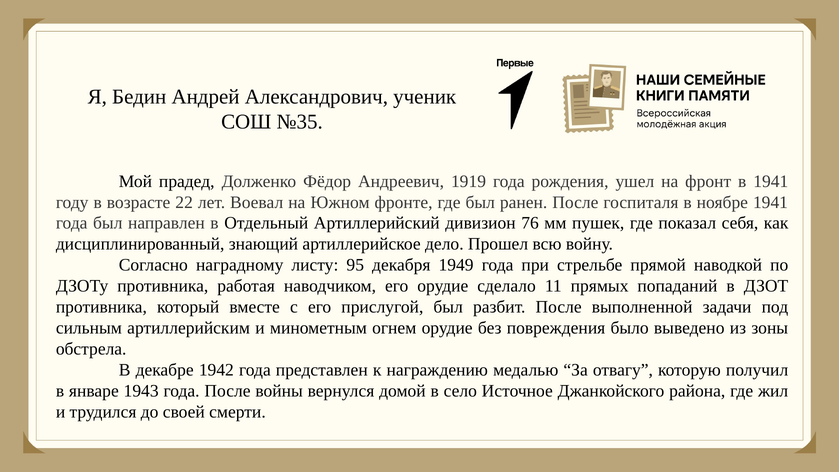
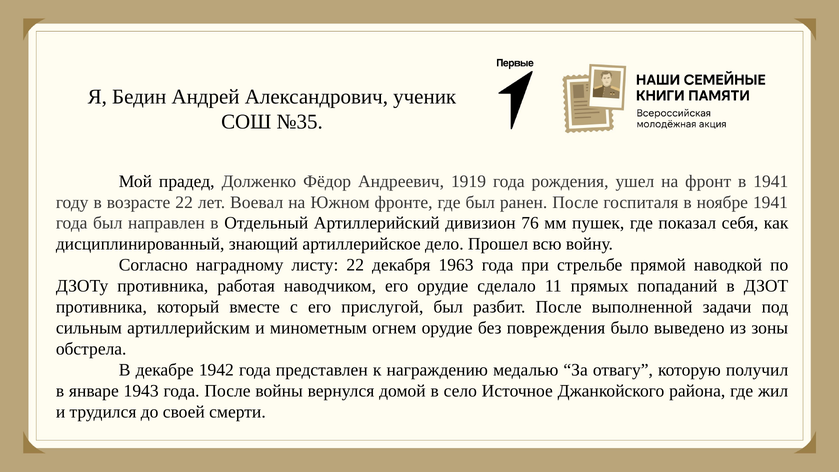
листу 95: 95 -> 22
1949: 1949 -> 1963
